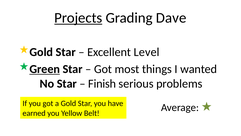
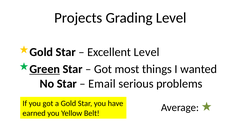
Projects underline: present -> none
Grading Dave: Dave -> Level
Finish: Finish -> Email
